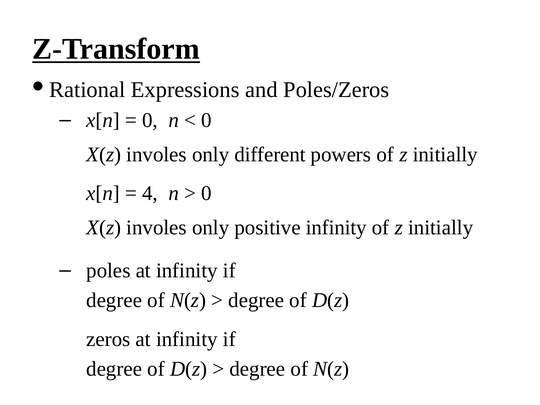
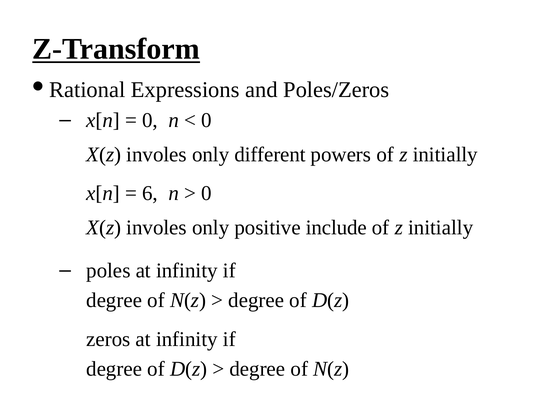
4: 4 -> 6
positive infinity: infinity -> include
